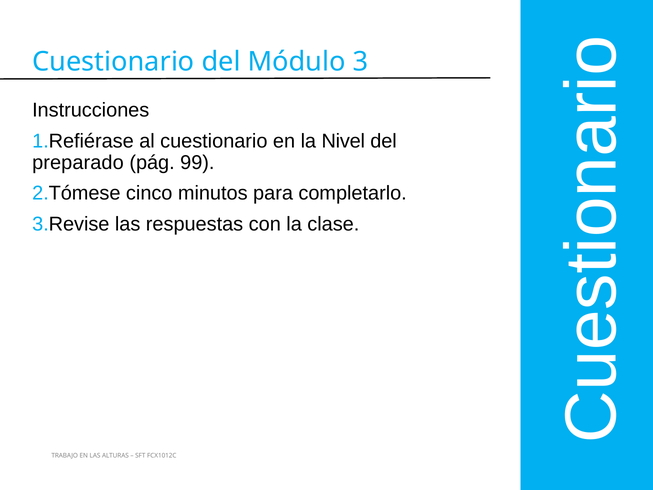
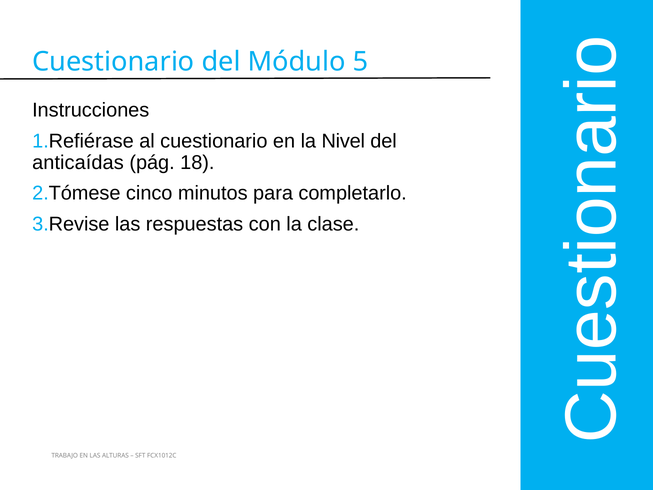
3: 3 -> 5
preparado: preparado -> anticaídas
99: 99 -> 18
